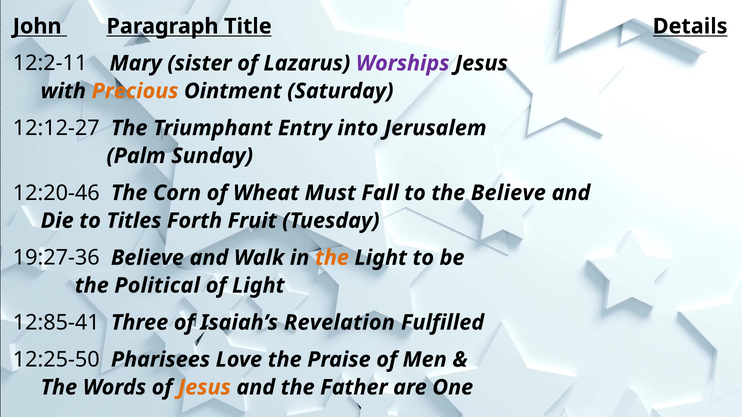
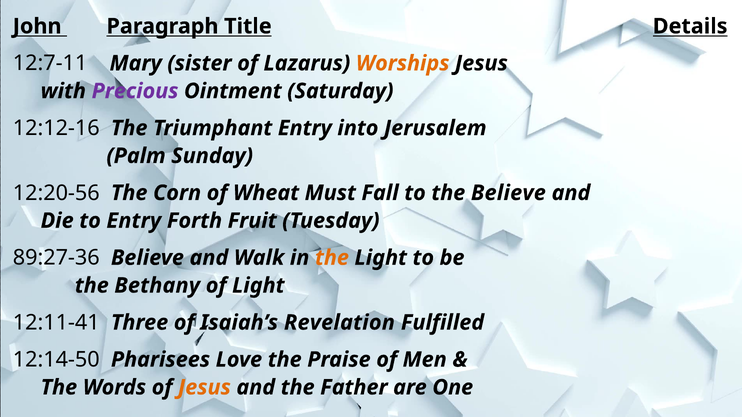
12:2-11: 12:2-11 -> 12:7-11
Worships colour: purple -> orange
Precious colour: orange -> purple
12:12-27: 12:12-27 -> 12:12-16
12:20-46: 12:20-46 -> 12:20-56
to Titles: Titles -> Entry
19:27-36: 19:27-36 -> 89:27-36
Political: Political -> Bethany
12:85-41: 12:85-41 -> 12:11-41
12:25-50: 12:25-50 -> 12:14-50
